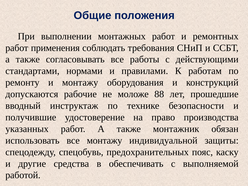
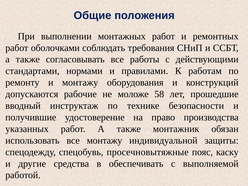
применения: применения -> оболочками
88: 88 -> 58
предохранительных: предохранительных -> просечновытяжные
